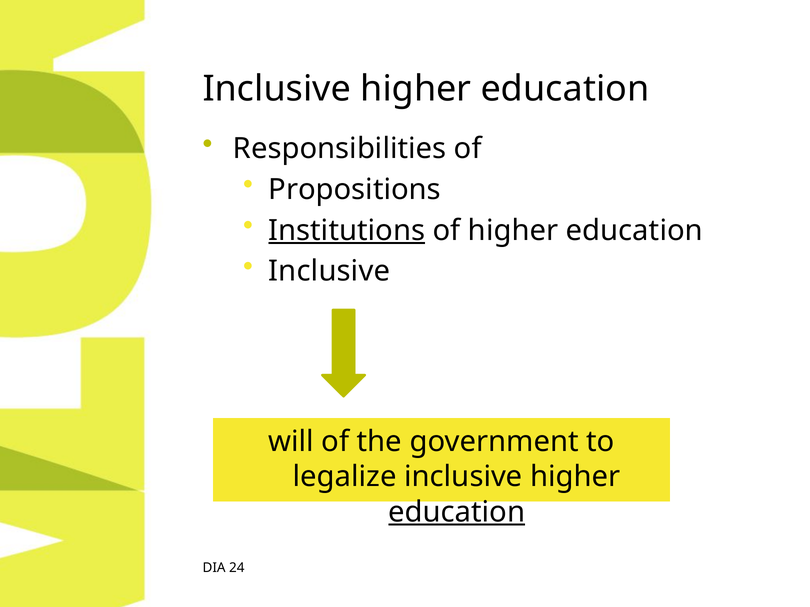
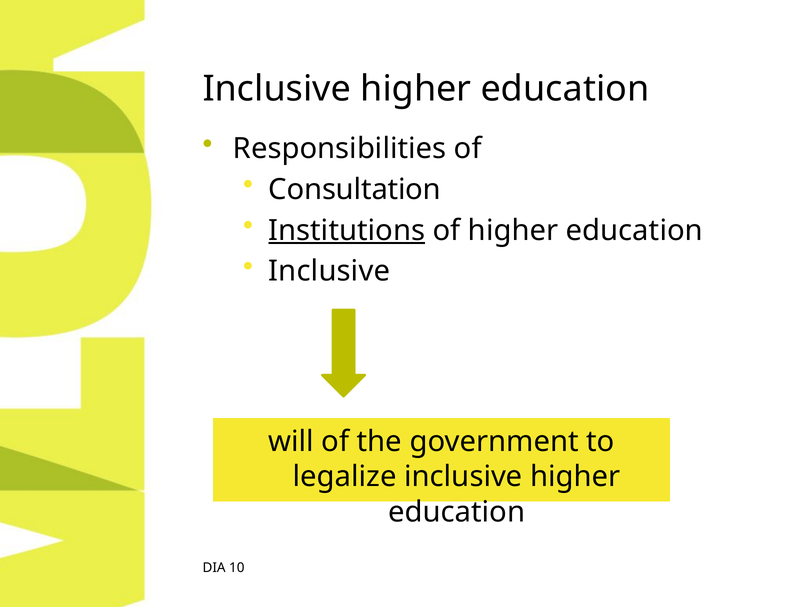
Propositions: Propositions -> Consultation
education at (457, 512) underline: present -> none
24: 24 -> 10
